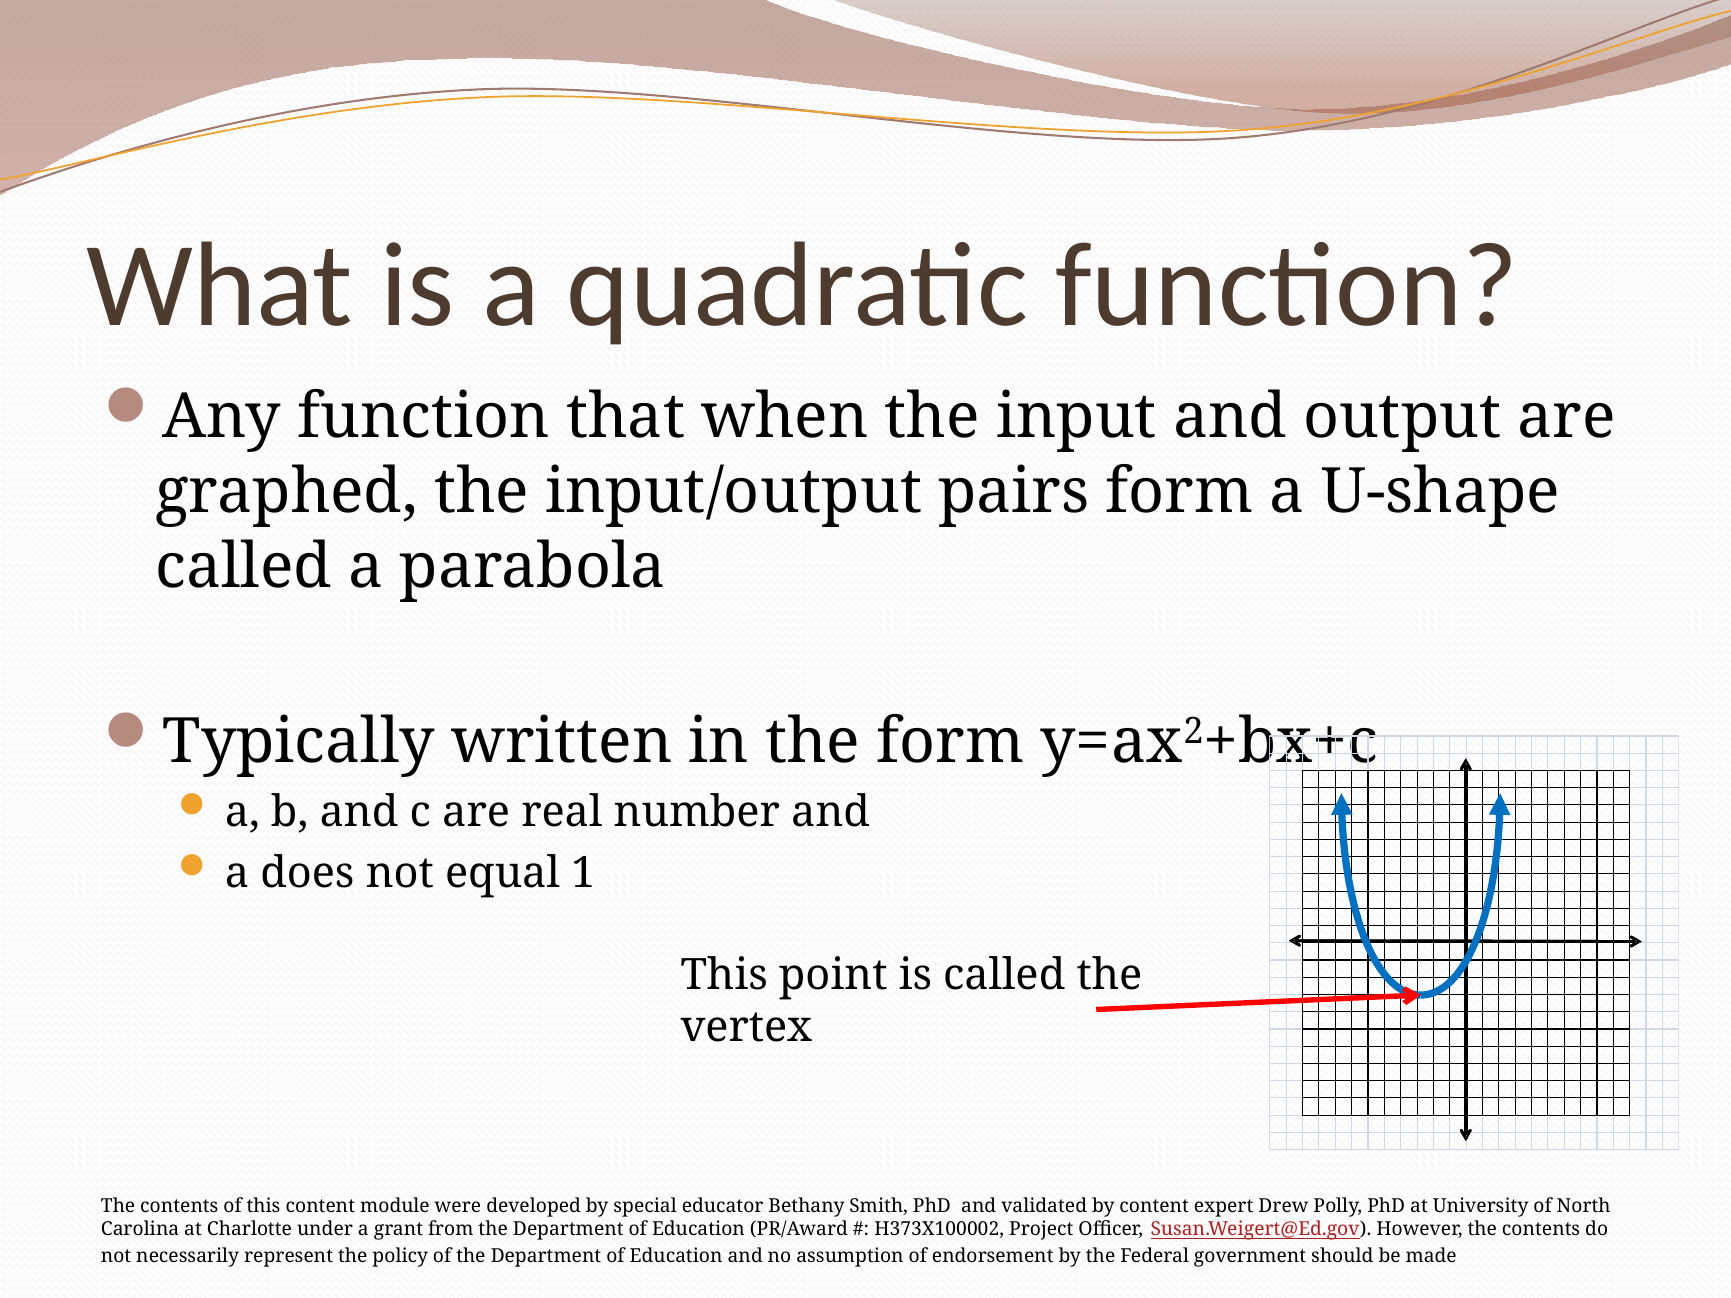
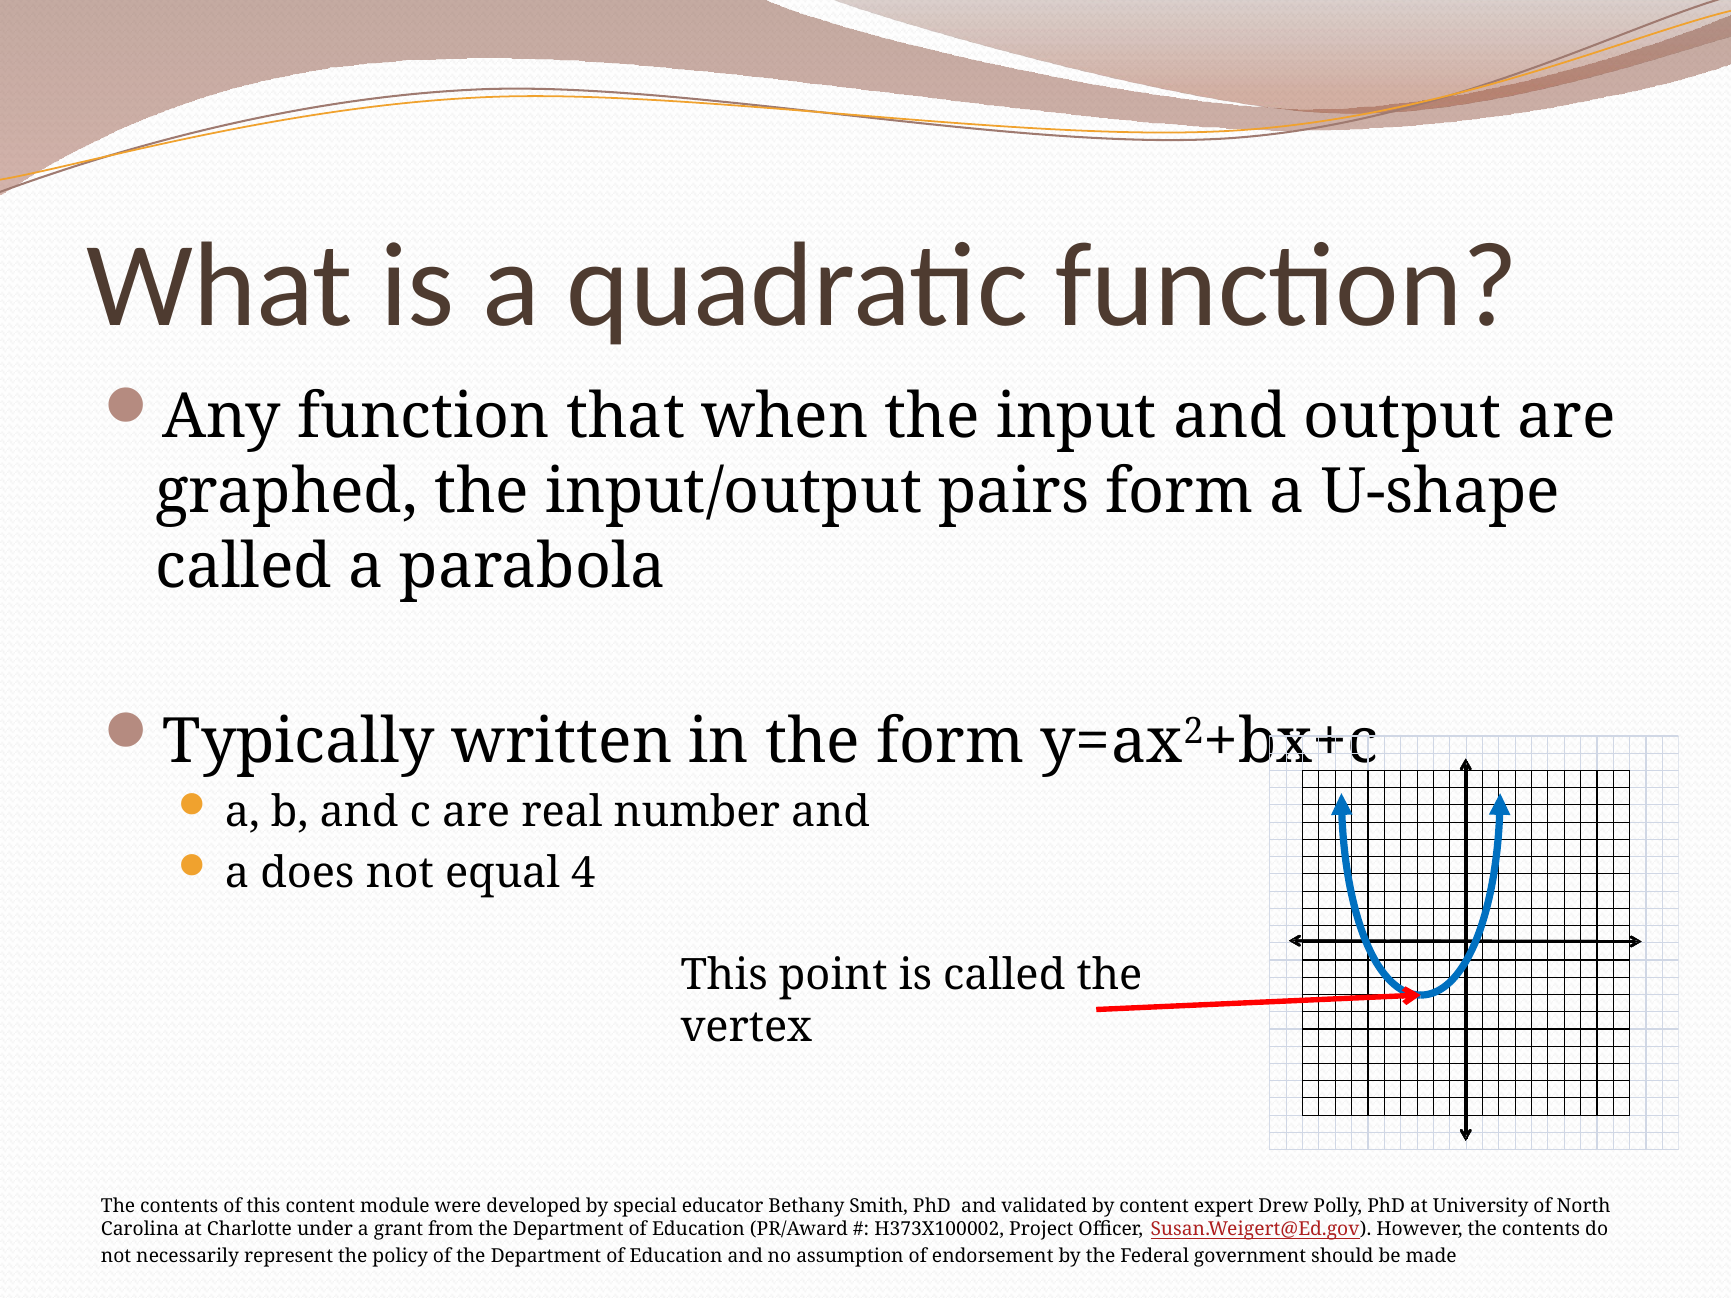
1: 1 -> 4
